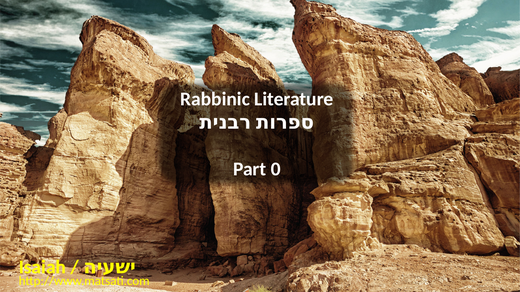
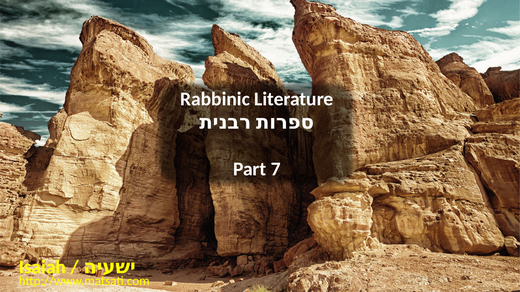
0: 0 -> 7
